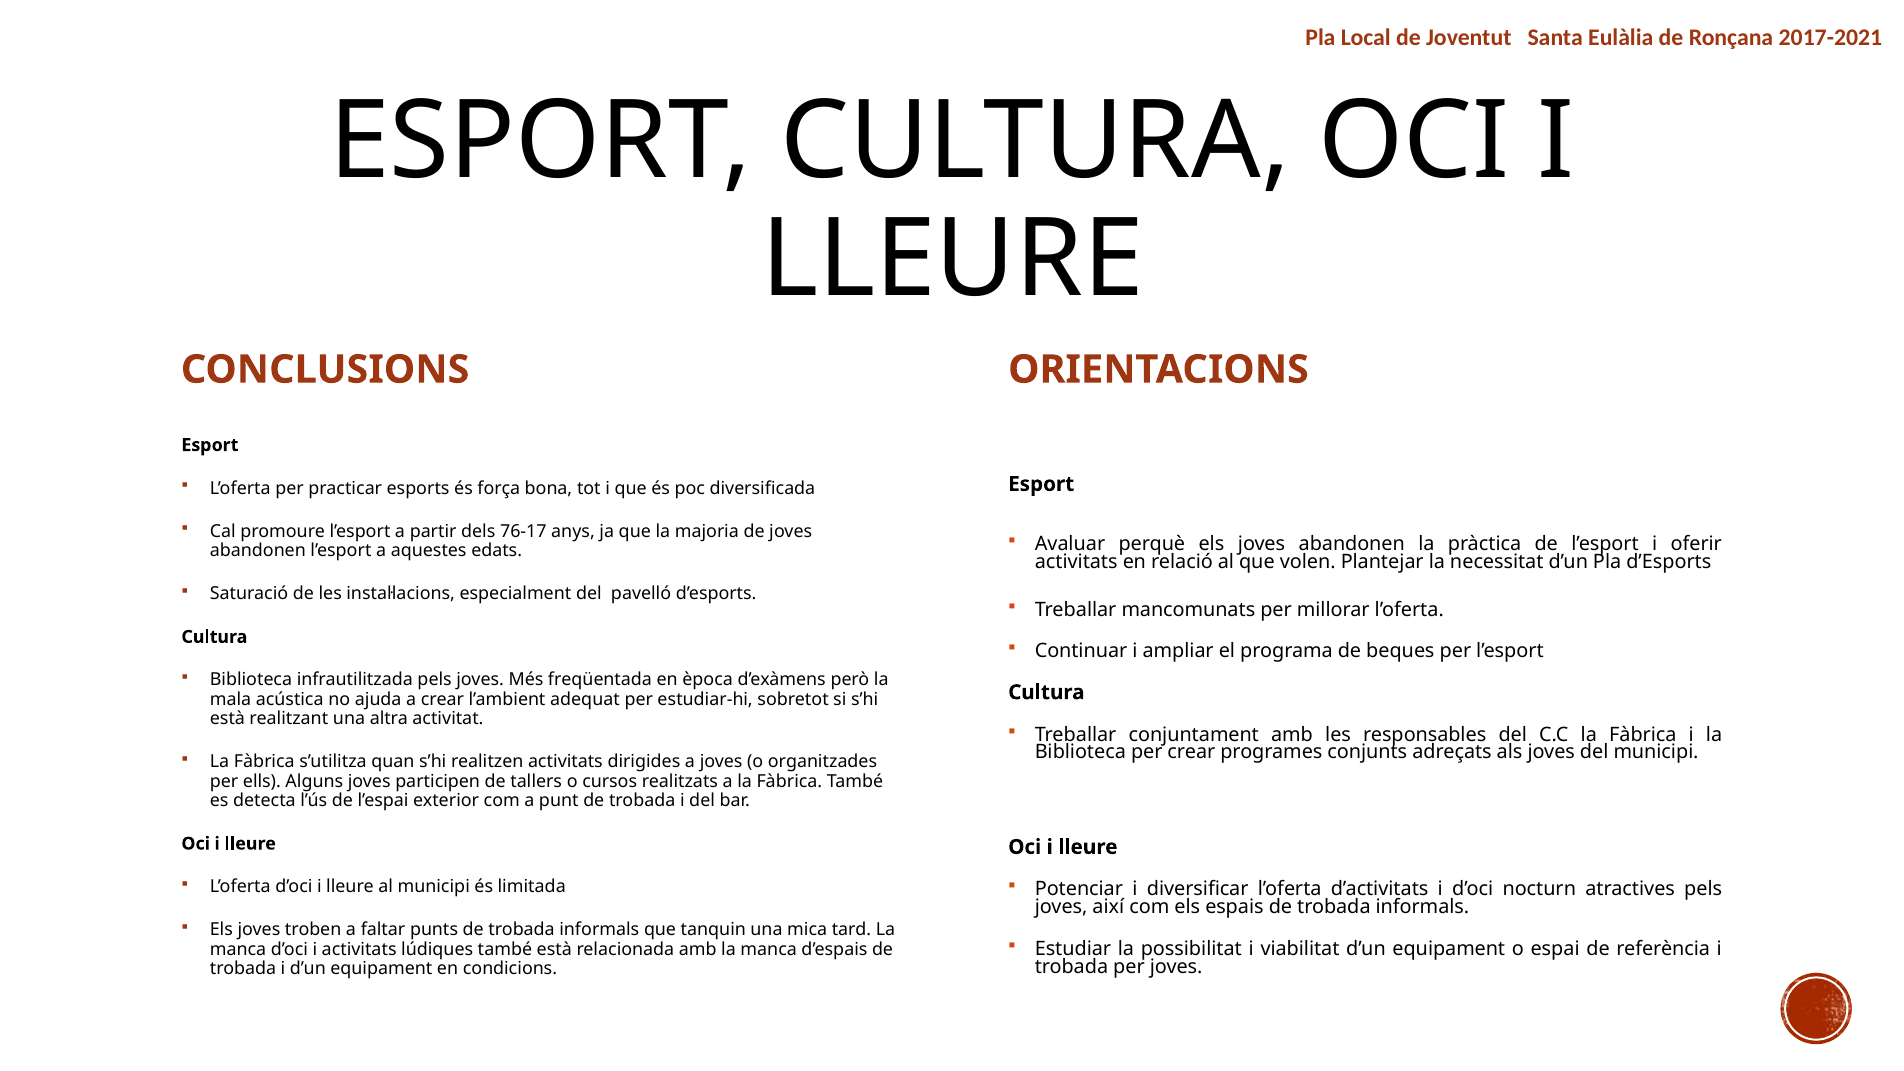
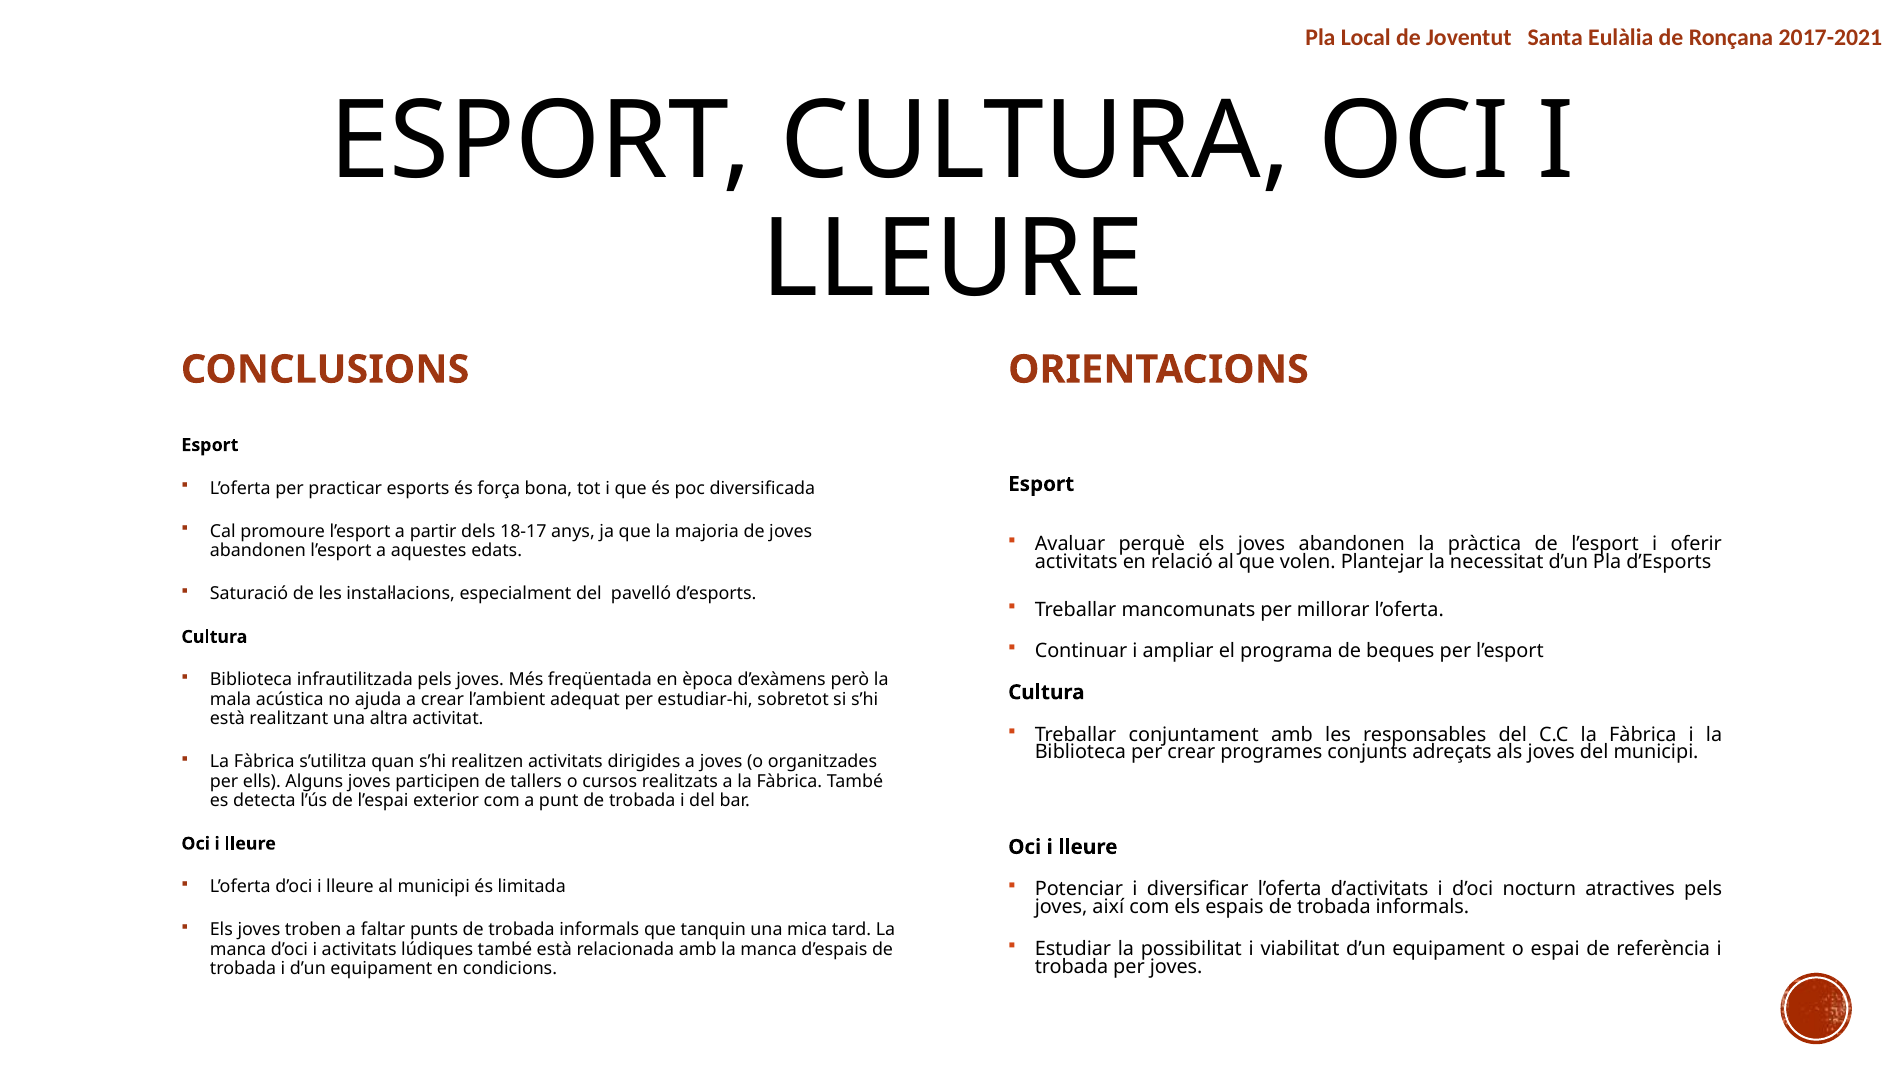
76-17: 76-17 -> 18-17
